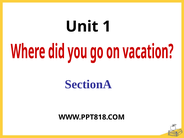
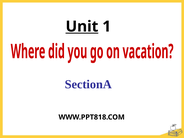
Unit underline: none -> present
